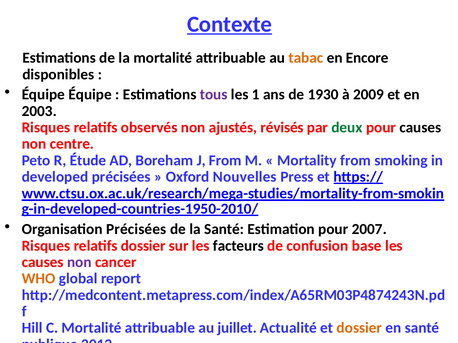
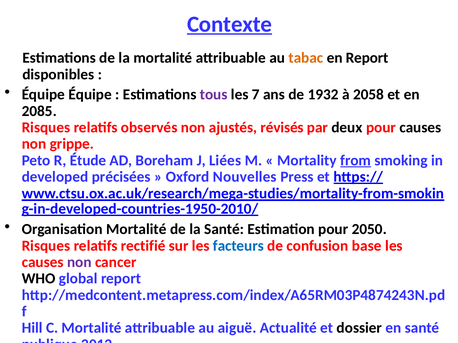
en Encore: Encore -> Report
1: 1 -> 7
1930: 1930 -> 1932
2009: 2009 -> 2058
2003: 2003 -> 2085
deux colour: green -> black
centre: centre -> grippe
J From: From -> Liées
from at (356, 161) underline: none -> present
Organisation Précisées: Précisées -> Mortalité
2007: 2007 -> 2050
relatifs dossier: dossier -> rectifié
facteurs colour: black -> blue
WHO colour: orange -> black
juillet: juillet -> aiguë
dossier at (359, 328) colour: orange -> black
